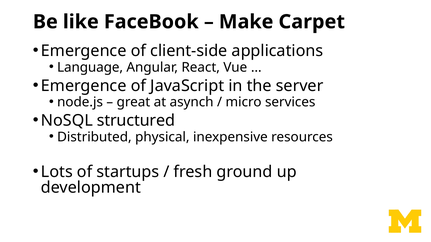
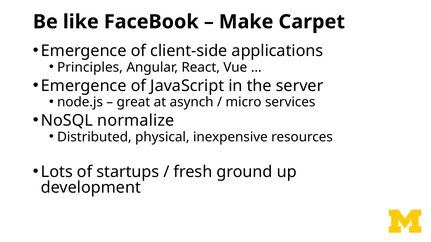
Language: Language -> Principles
structured: structured -> normalize
